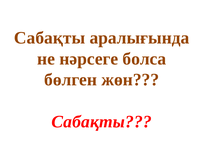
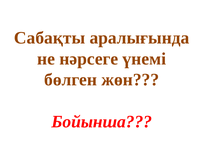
болса: болса -> үнемі
Сабақты at (102, 122): Сабақты -> Бойынша
